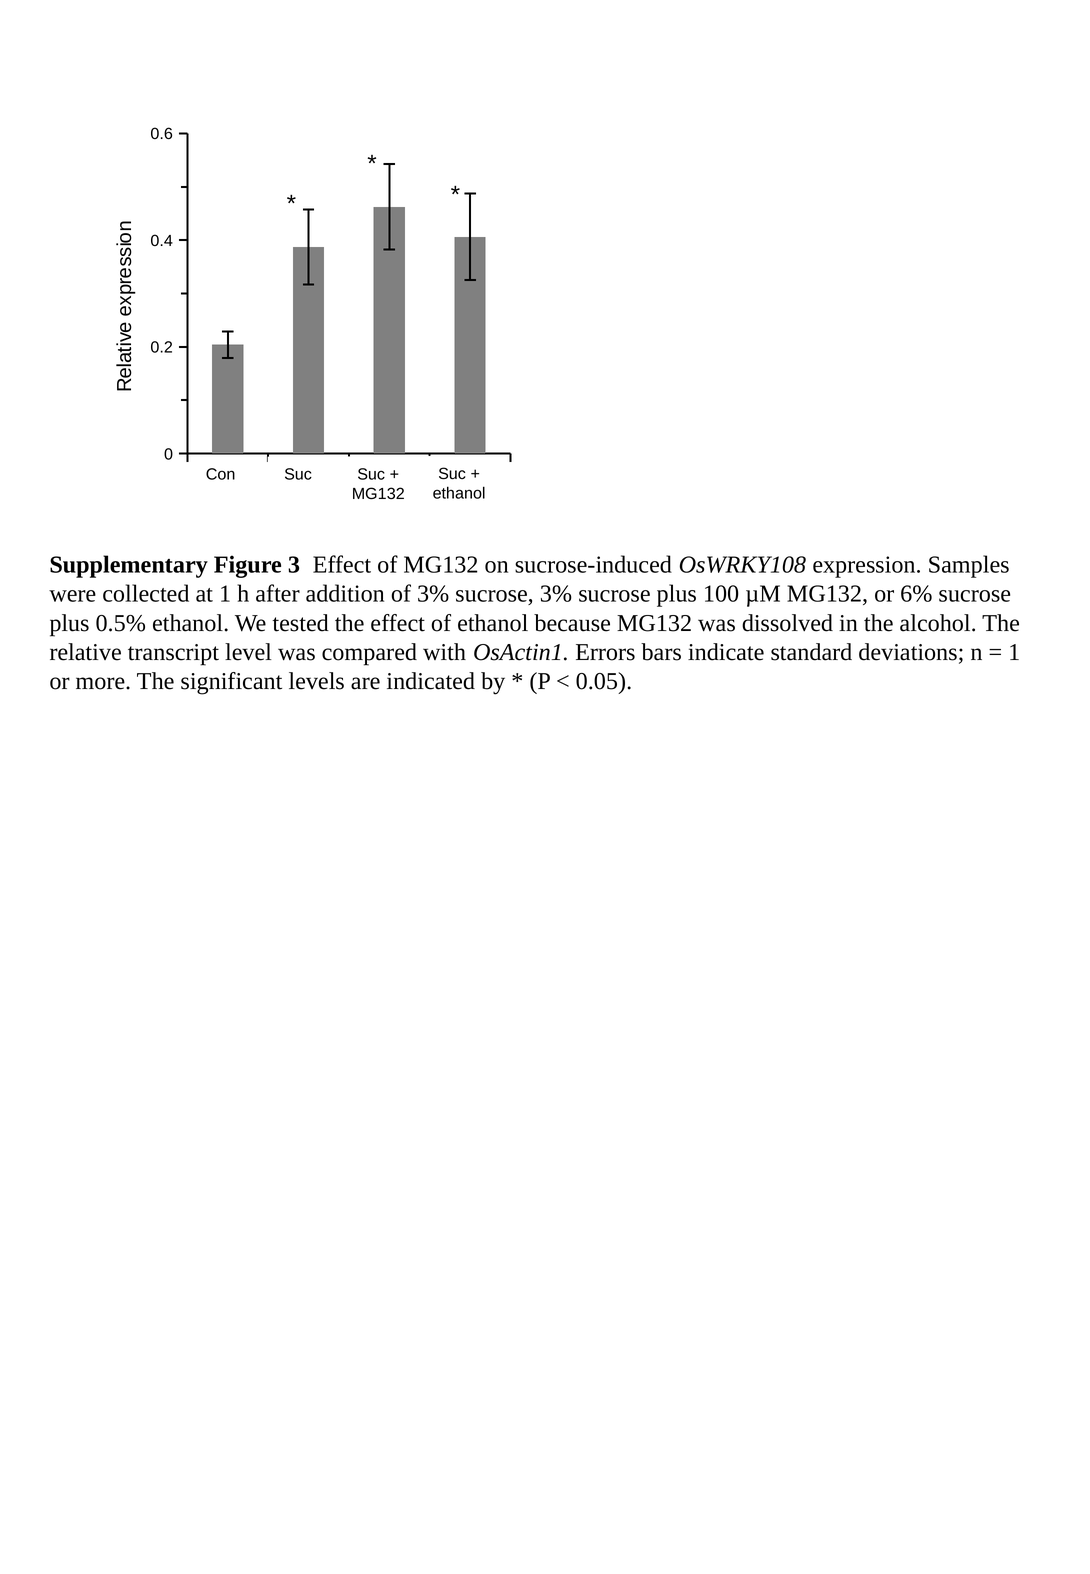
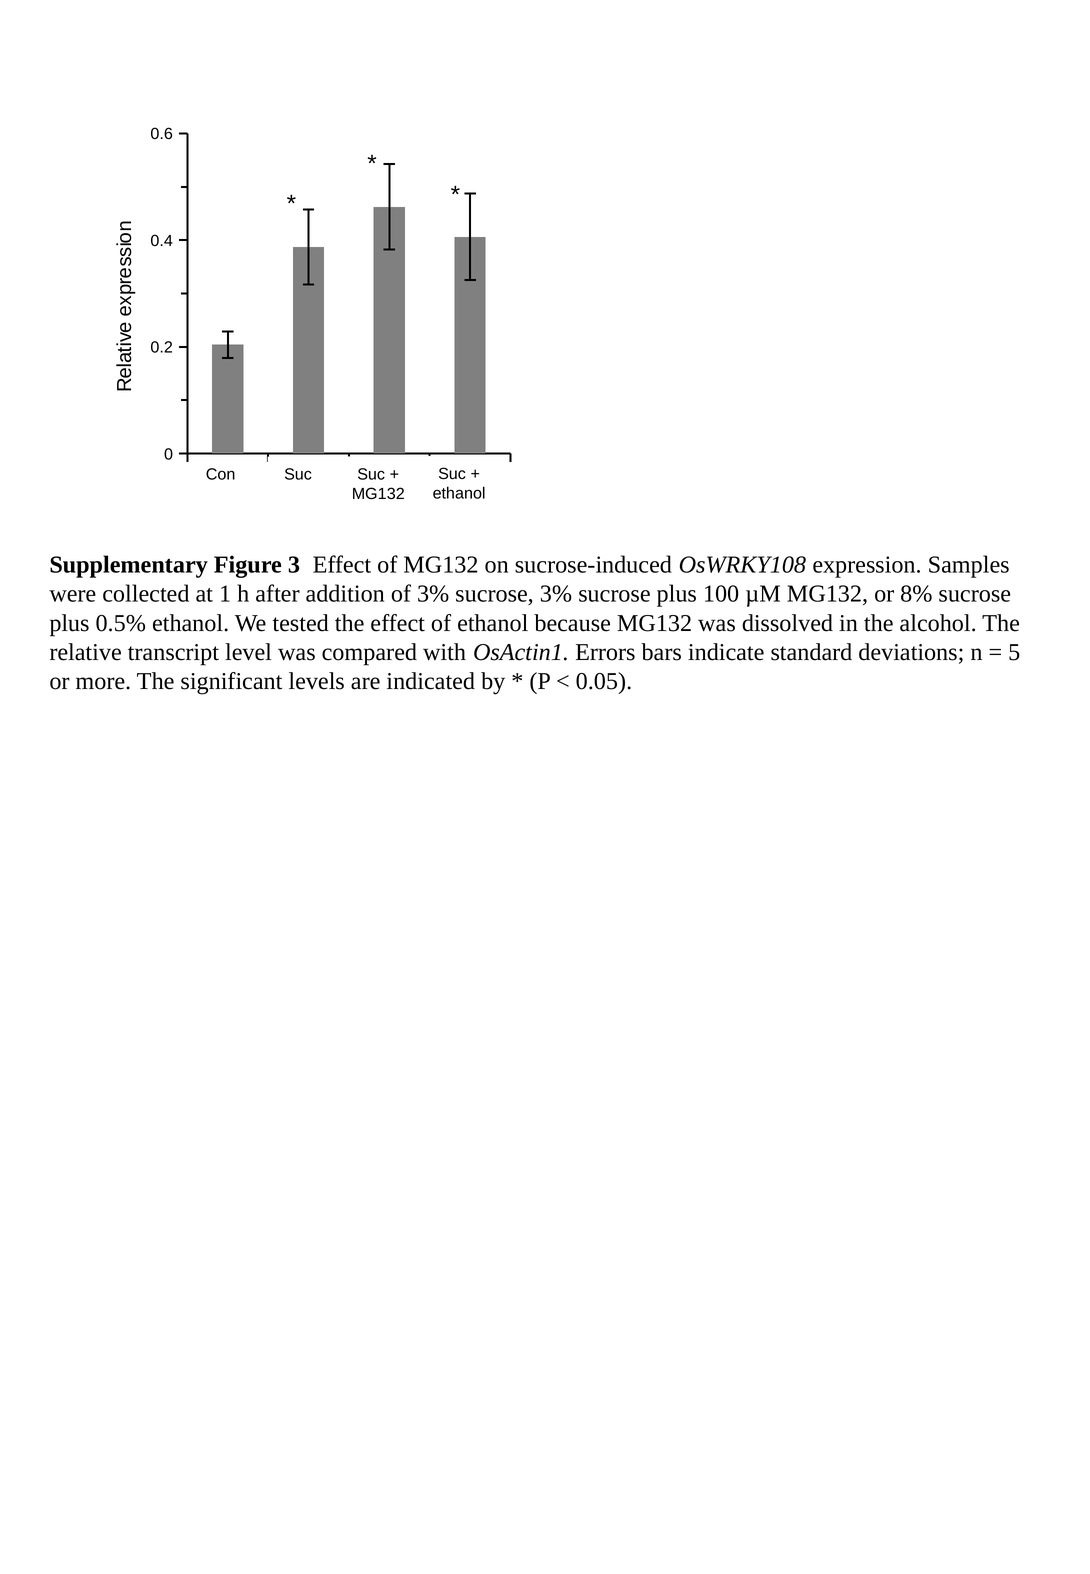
6%: 6% -> 8%
1 at (1014, 652): 1 -> 5
